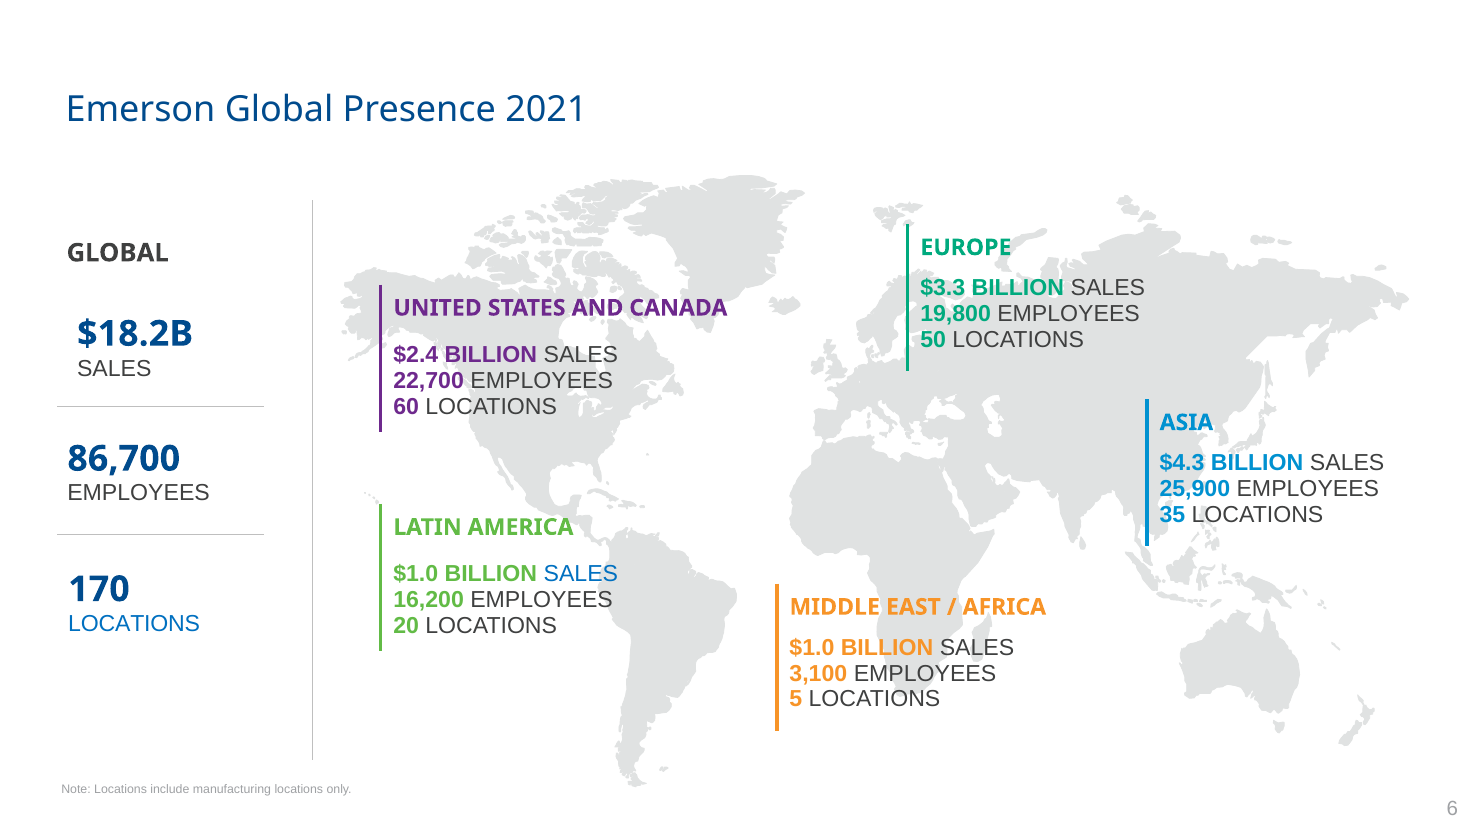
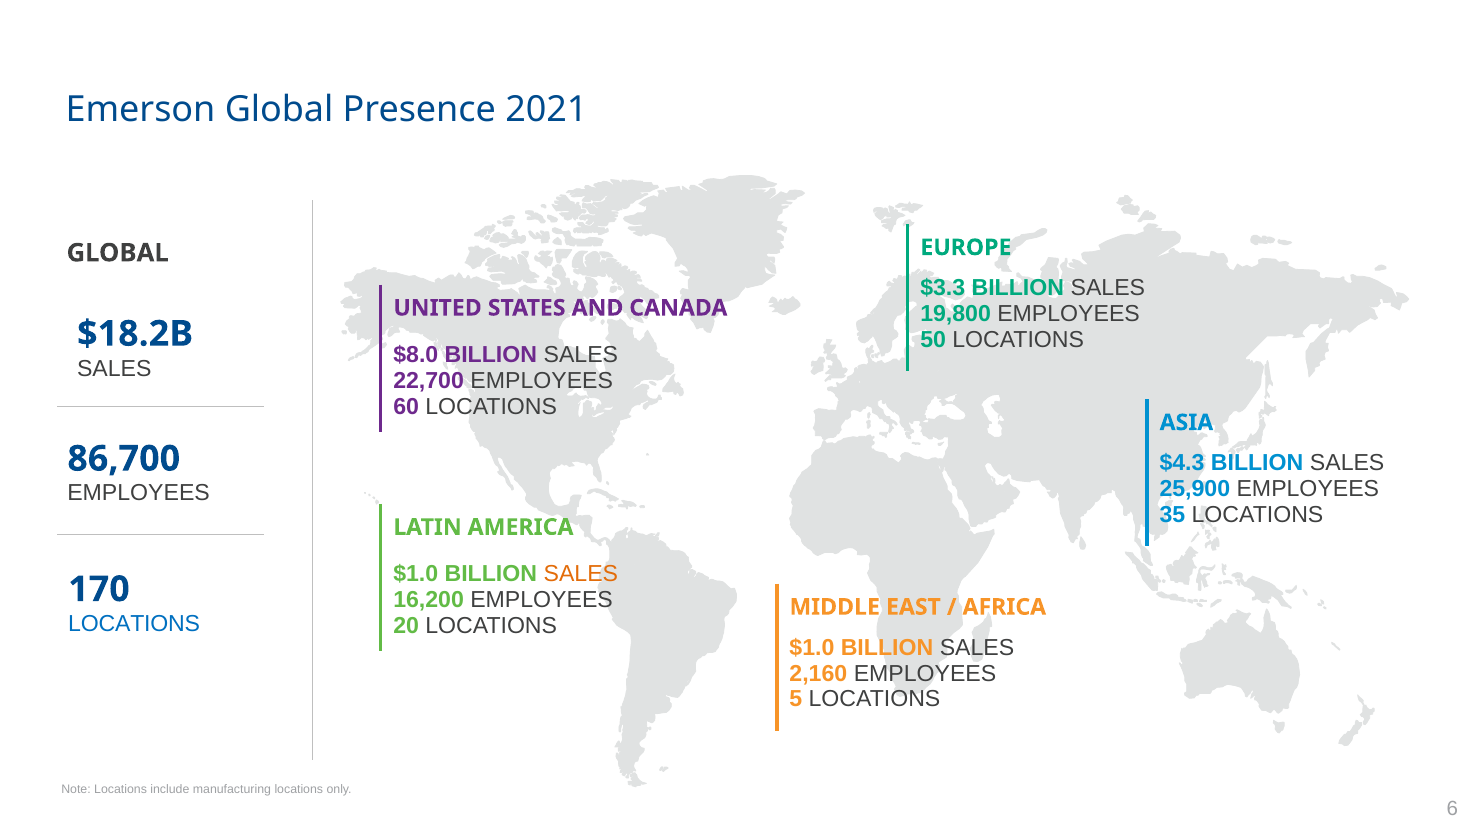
$2.4: $2.4 -> $8.0
SALES at (581, 574) colour: blue -> orange
3,100: 3,100 -> 2,160
